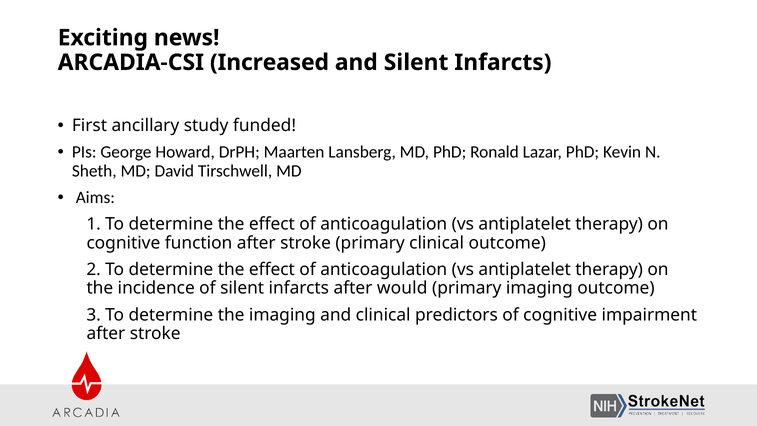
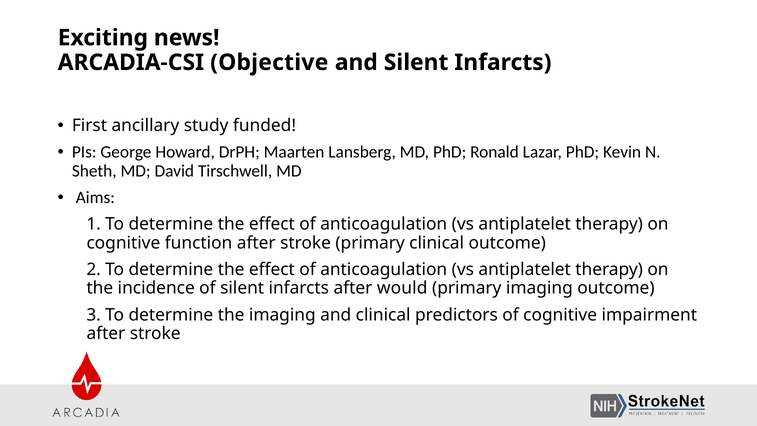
Increased: Increased -> Objective
